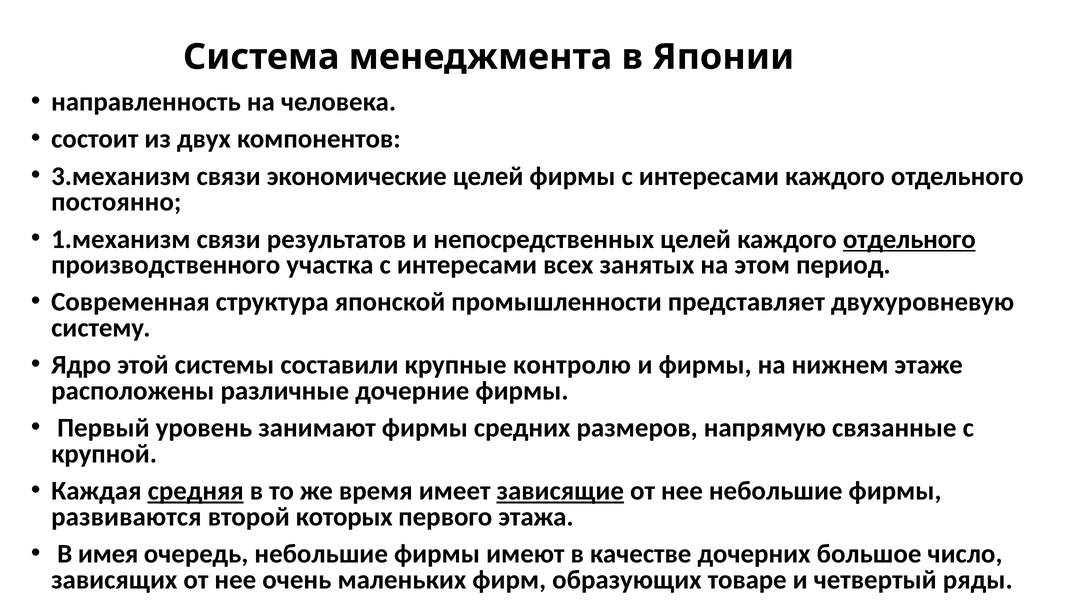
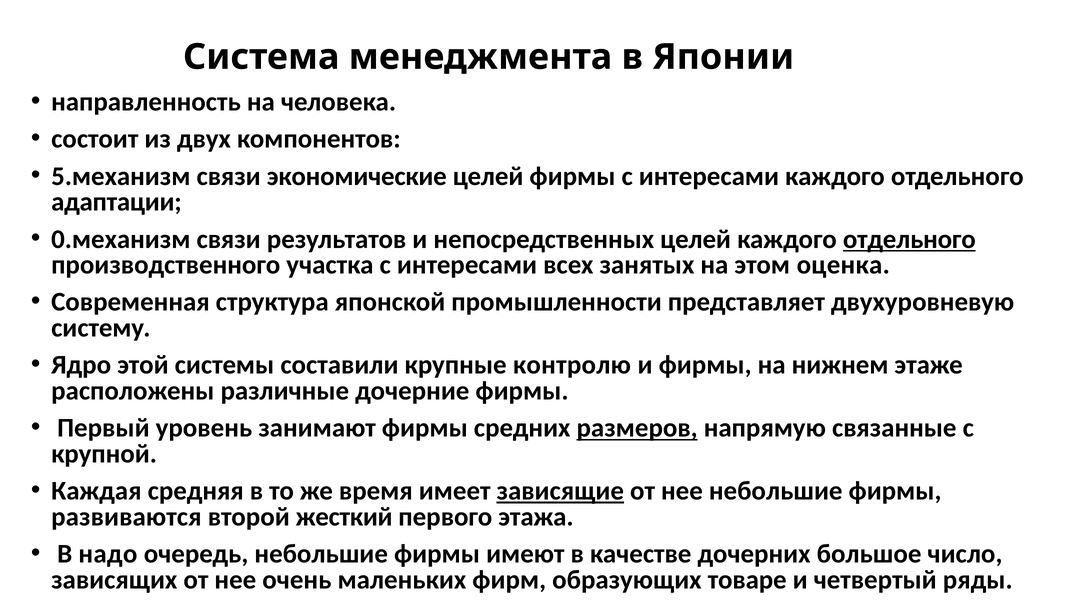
3.механизм: 3.механизм -> 5.механизм
постоянно: постоянно -> адаптации
1.механизм: 1.механизм -> 0.механизм
период: период -> оценка
размеров underline: none -> present
средняя underline: present -> none
которых: которых -> жесткий
имея: имея -> надо
